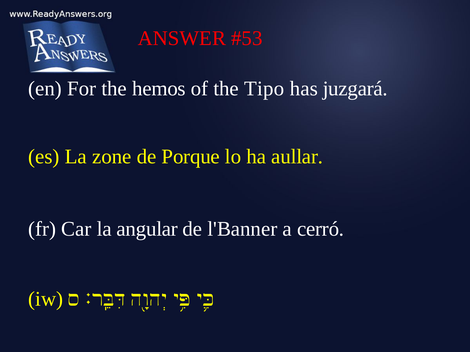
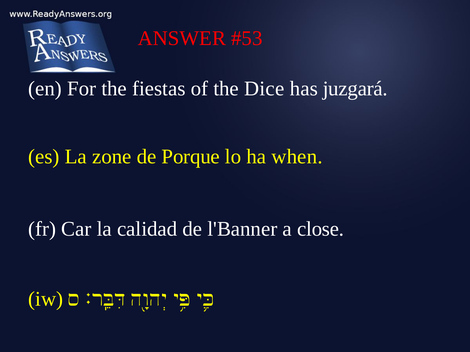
hemos: hemos -> fiestas
Tipo: Tipo -> Dice
aullar: aullar -> when
angular: angular -> calidad
cerró: cerró -> close
